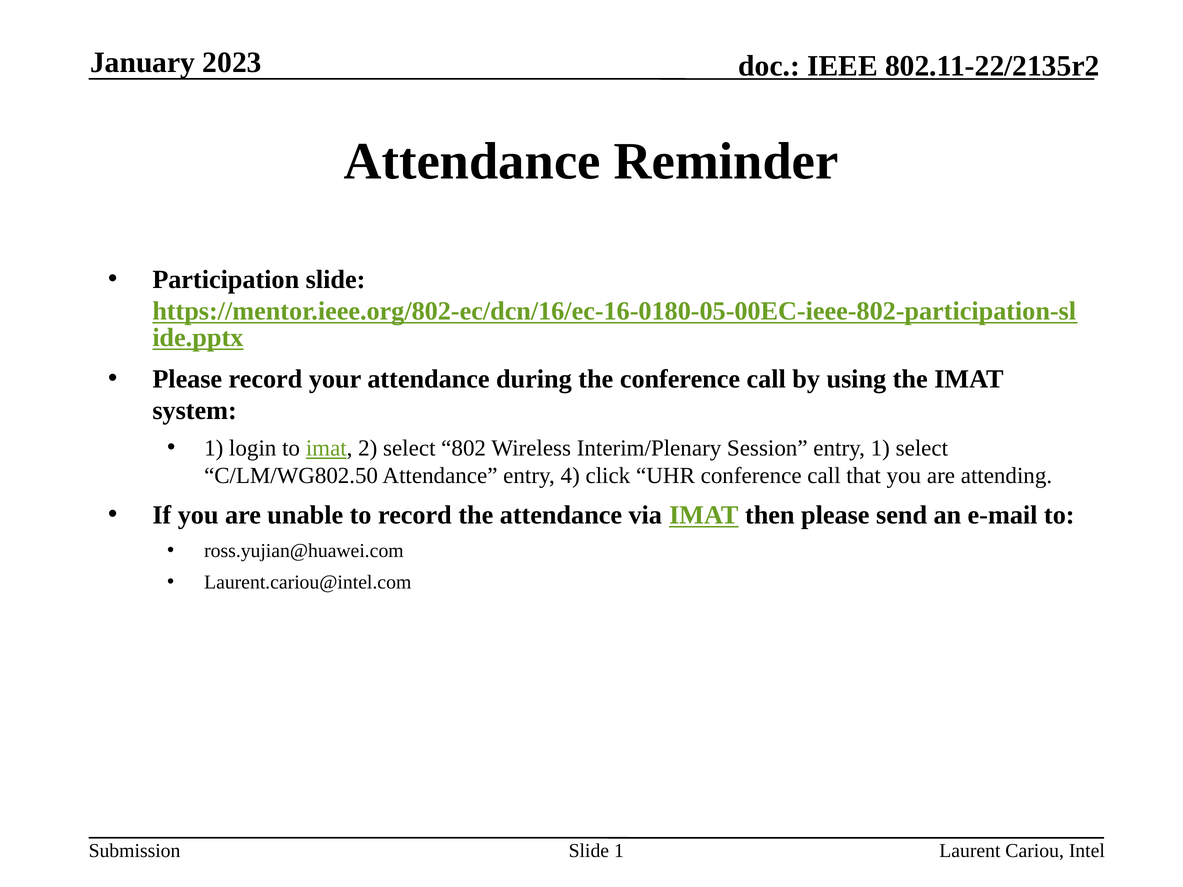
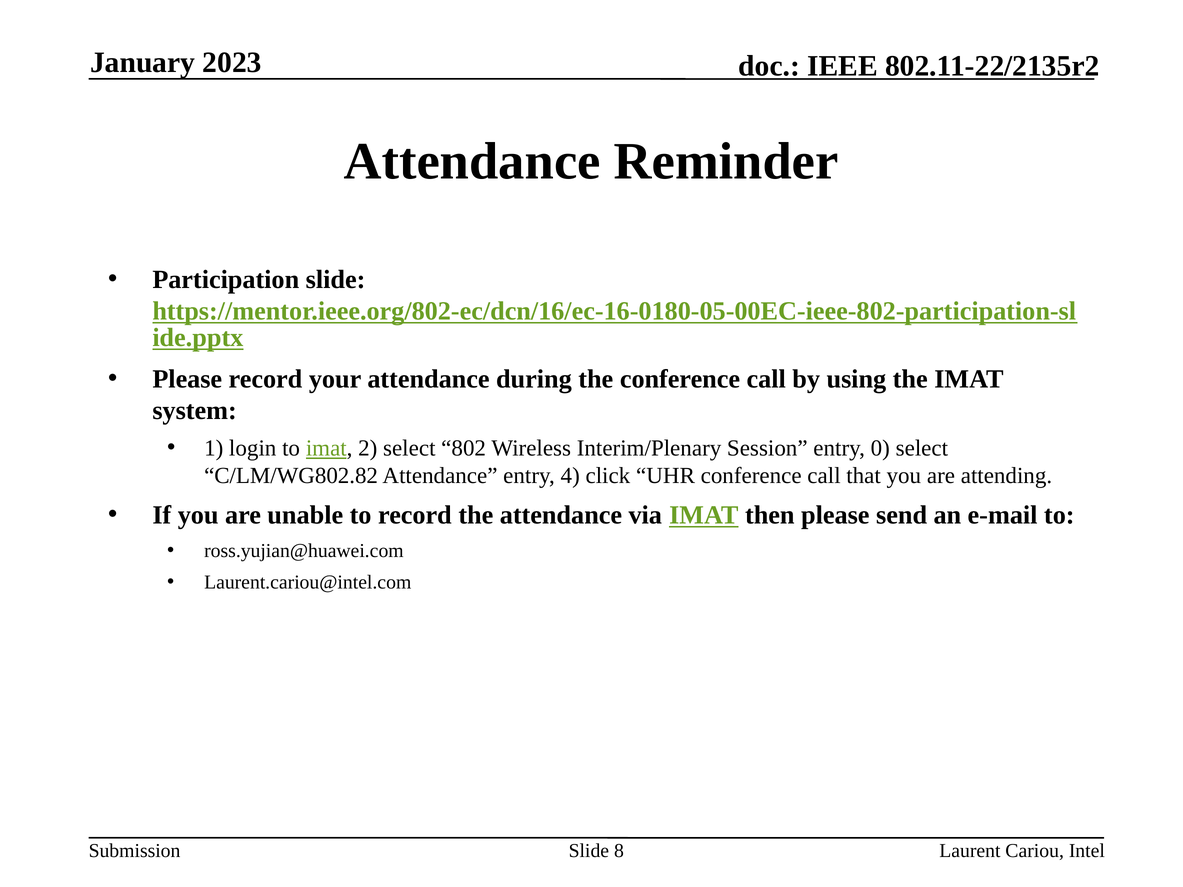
entry 1: 1 -> 0
C/LM/WG802.50: C/LM/WG802.50 -> C/LM/WG802.82
Slide 1: 1 -> 8
